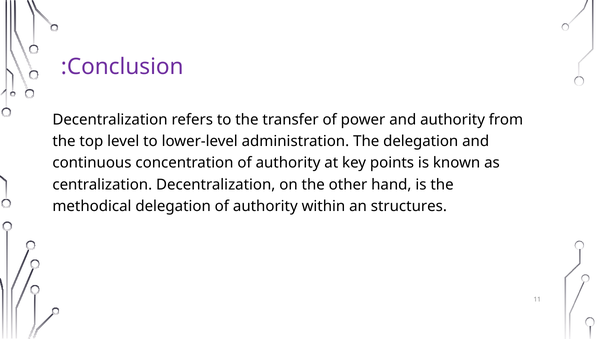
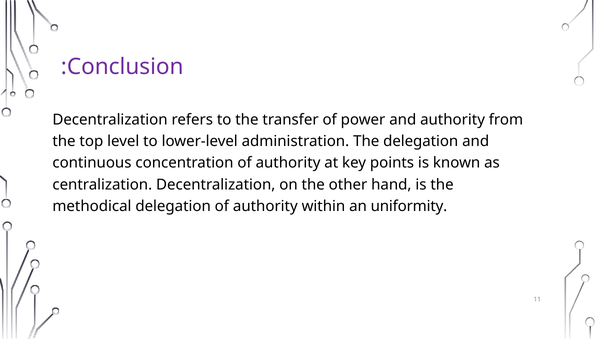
structures: structures -> uniformity
